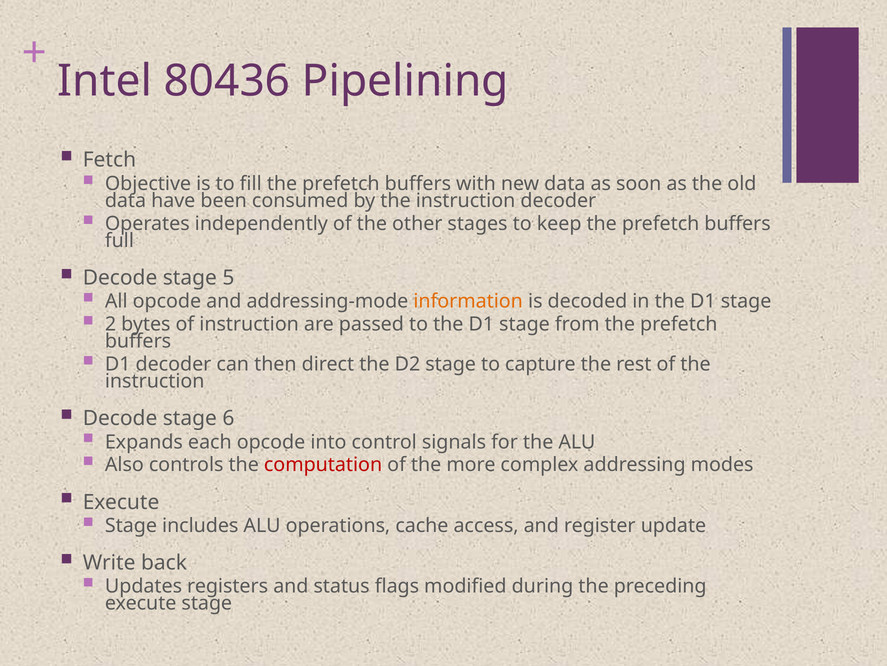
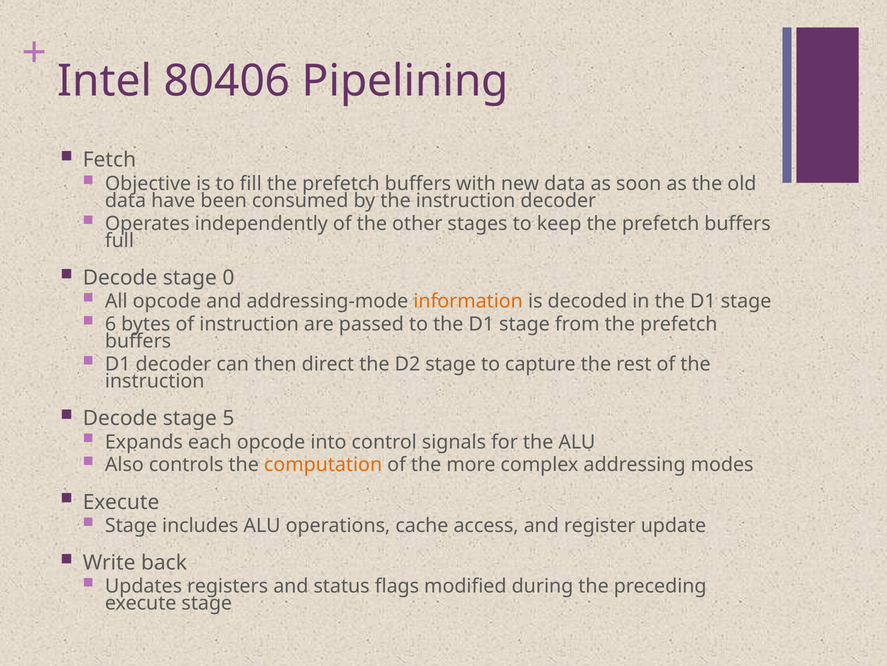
80436: 80436 -> 80406
5: 5 -> 0
2: 2 -> 6
6: 6 -> 5
computation colour: red -> orange
